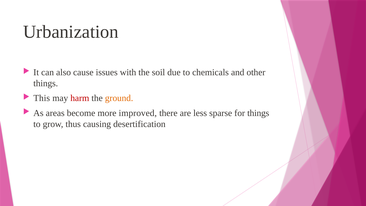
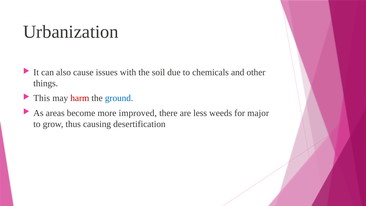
ground colour: orange -> blue
sparse: sparse -> weeds
for things: things -> major
